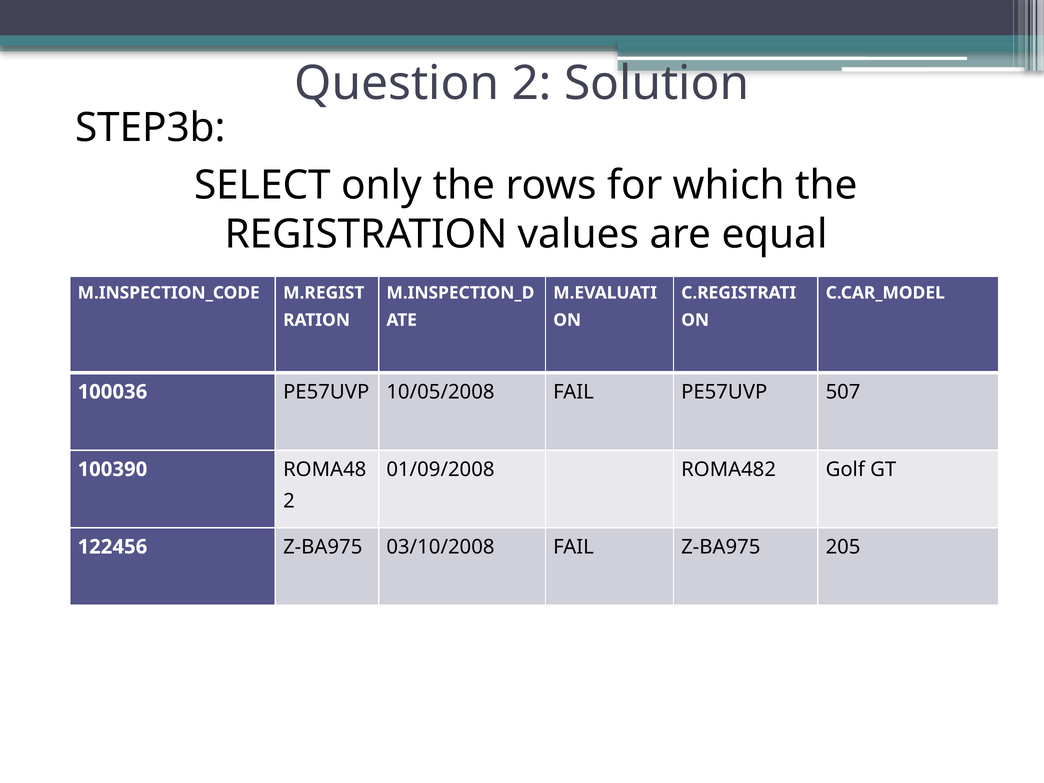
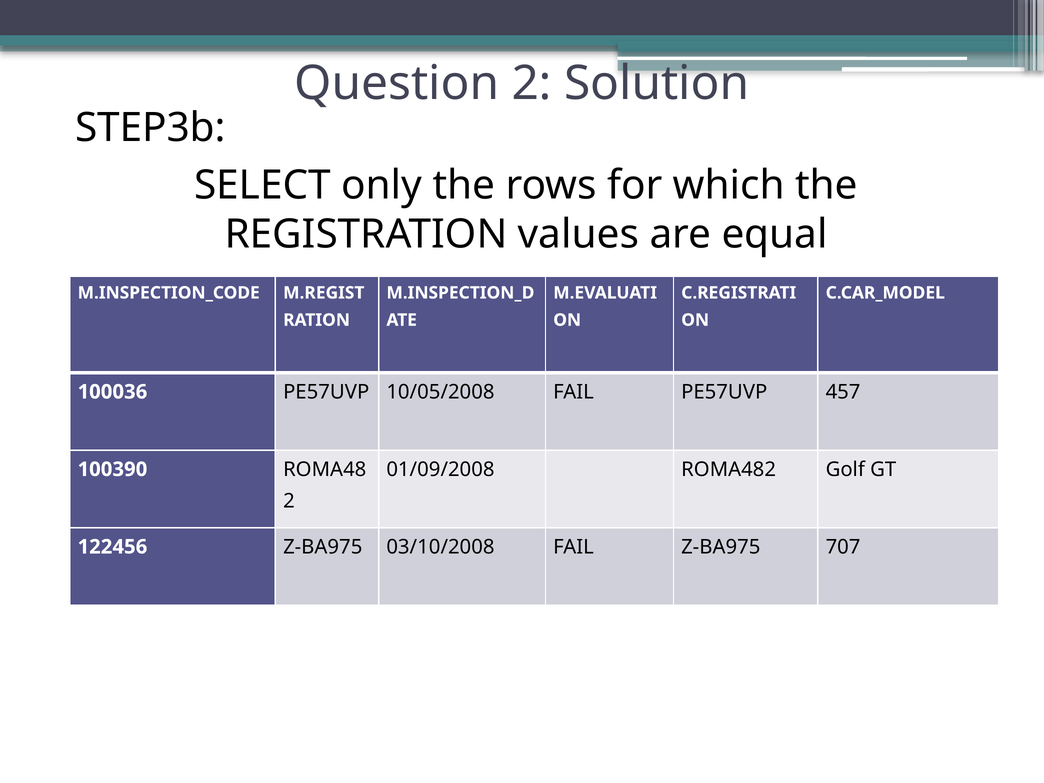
507: 507 -> 457
205: 205 -> 707
